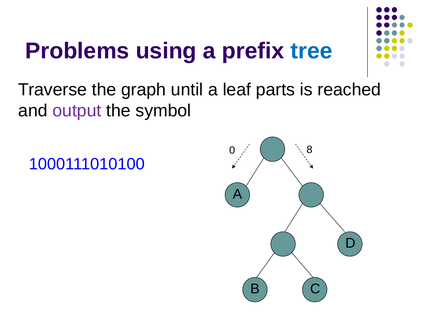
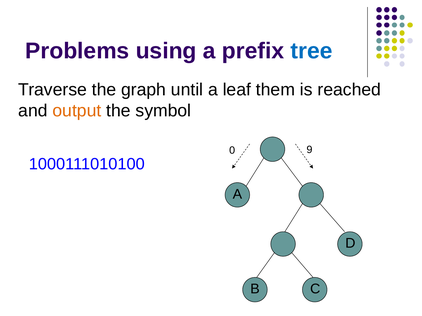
parts: parts -> them
output colour: purple -> orange
8: 8 -> 9
